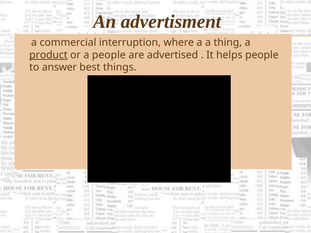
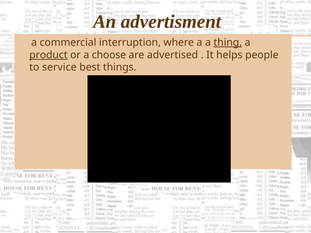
thing underline: none -> present
a people: people -> choose
answer: answer -> service
